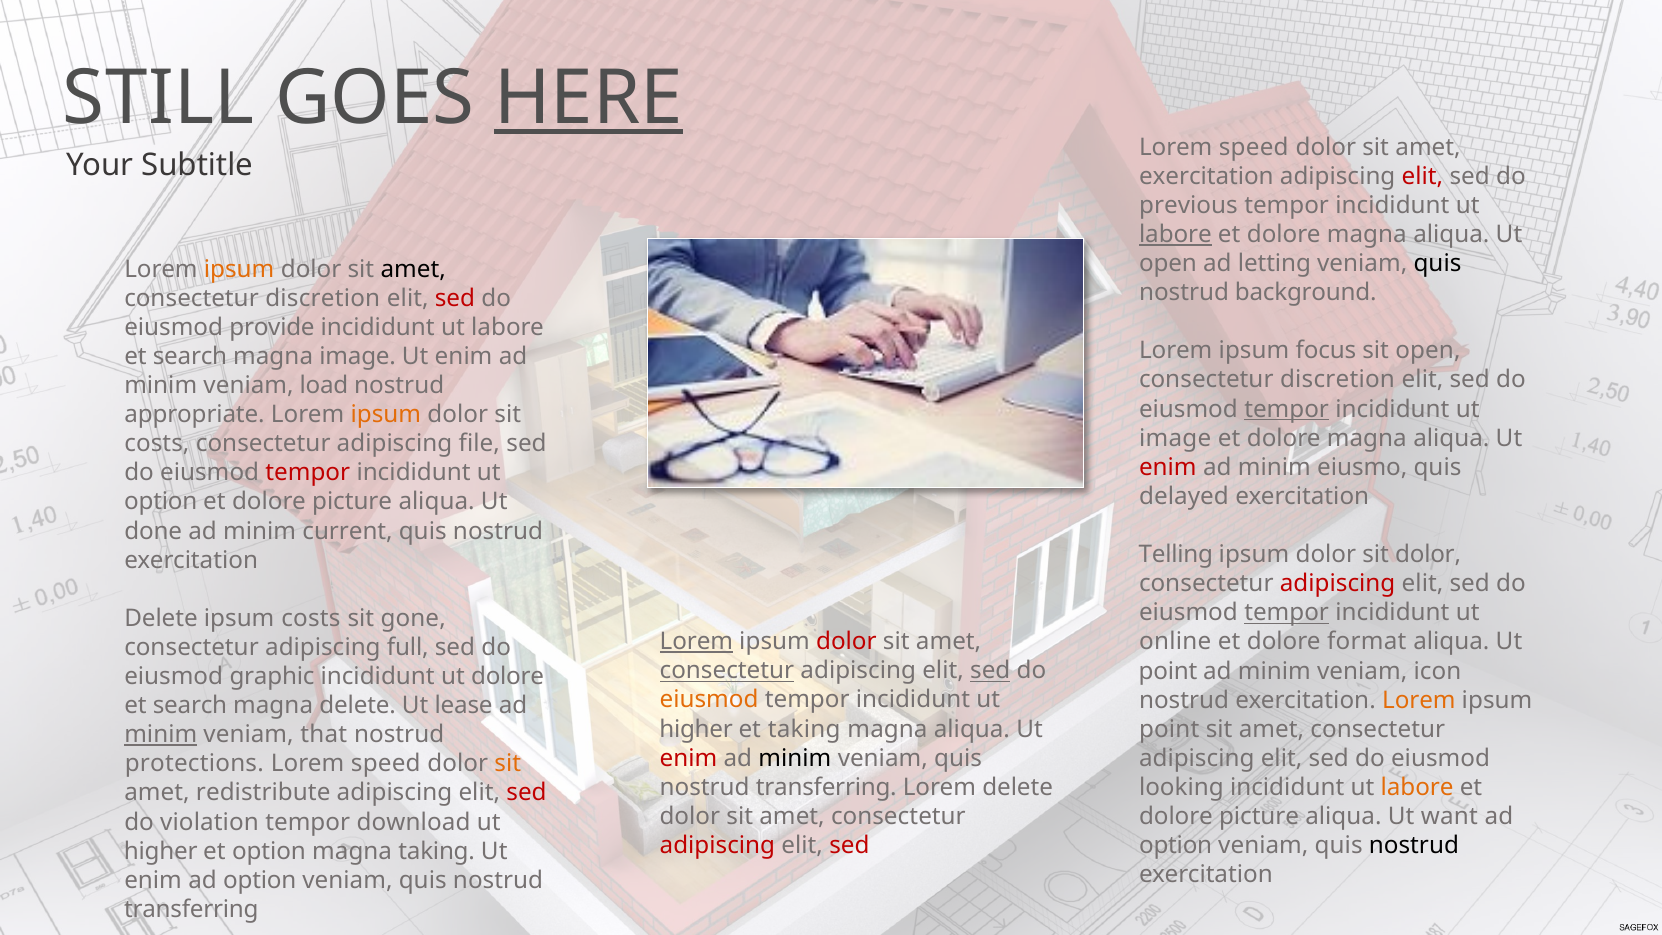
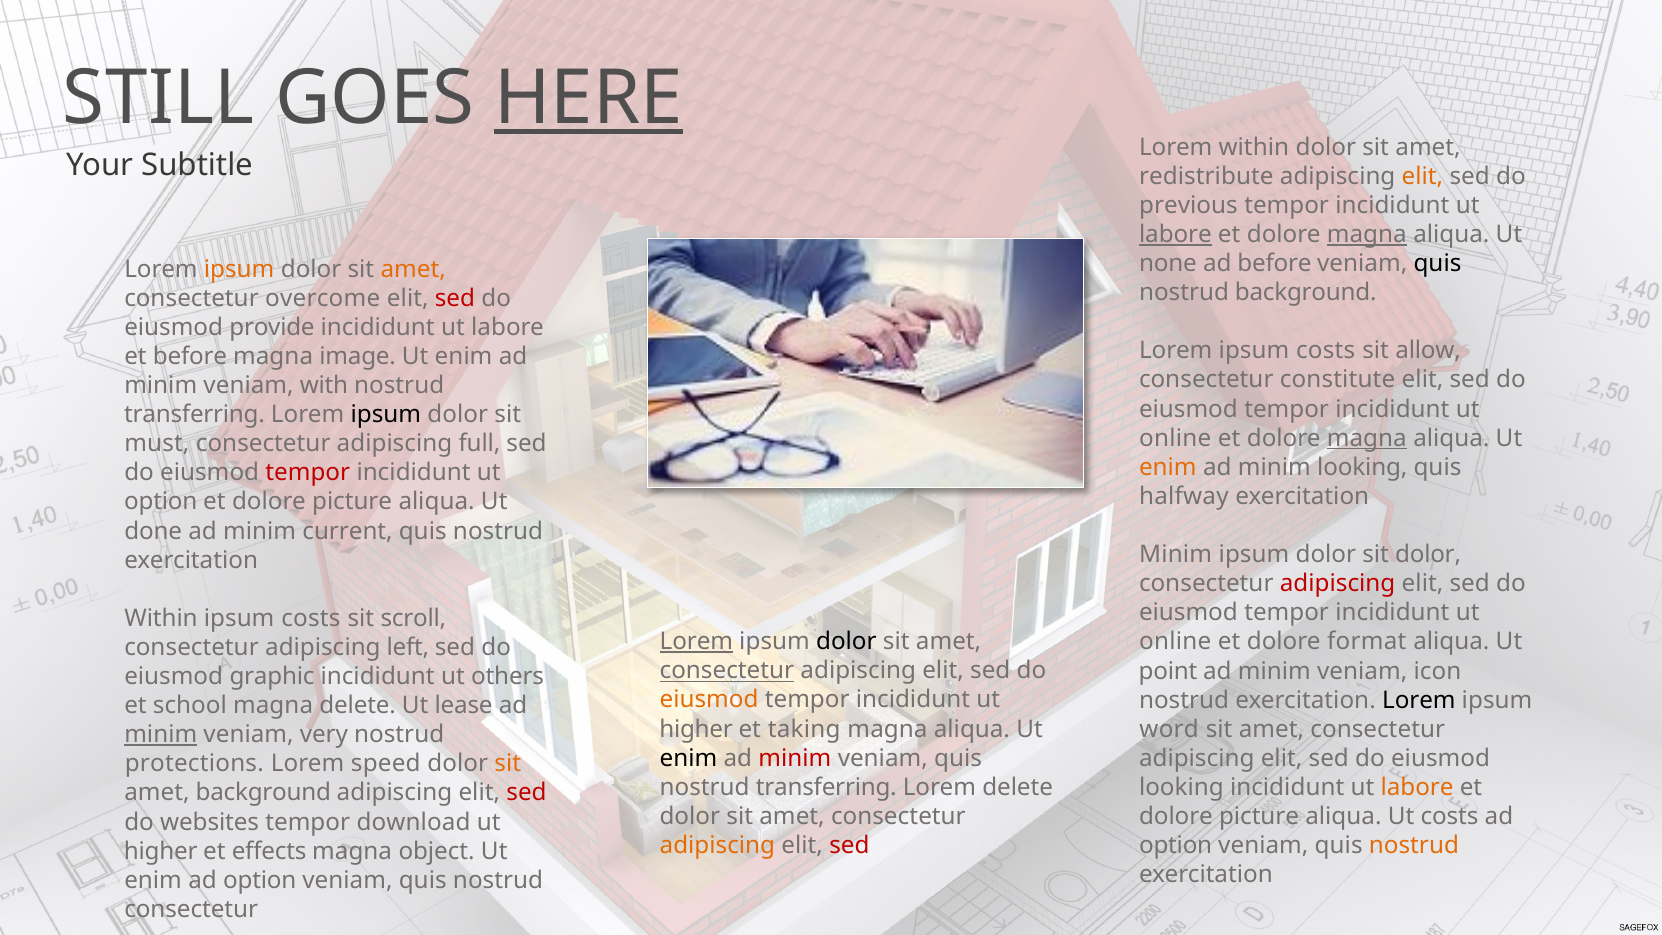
speed at (1254, 147): speed -> within
exercitation at (1206, 176): exercitation -> redistribute
elit at (1422, 176) colour: red -> orange
magna at (1367, 234) underline: none -> present
open at (1168, 264): open -> none
ad letting: letting -> before
amet at (413, 269) colour: black -> orange
discretion at (323, 298): discretion -> overcome
Lorem ipsum focus: focus -> costs
sit open: open -> allow
search at (190, 356): search -> before
discretion at (1337, 380): discretion -> constitute
load: load -> with
tempor at (1287, 409) underline: present -> none
appropriate at (194, 415): appropriate -> transferring
ipsum at (386, 415) colour: orange -> black
image at (1175, 438): image -> online
magna at (1367, 438) underline: none -> present
costs at (157, 444): costs -> must
file: file -> full
enim at (1168, 467) colour: red -> orange
minim eiusmo: eiusmo -> looking
delayed: delayed -> halfway
Telling at (1176, 555): Telling -> Minim
tempor at (1287, 613) underline: present -> none
Delete at (161, 618): Delete -> Within
gone: gone -> scroll
dolor at (846, 642) colour: red -> black
full: full -> left
sed at (990, 671) underline: present -> none
ut dolore: dolore -> others
Lorem at (1419, 700) colour: orange -> black
search at (190, 706): search -> school
point at (1169, 729): point -> word
that: that -> very
enim at (688, 758) colour: red -> black
minim at (795, 758) colour: black -> red
amet redistribute: redistribute -> background
Ut want: want -> costs
violation: violation -> websites
adipiscing at (717, 845) colour: red -> orange
nostrud at (1414, 846) colour: black -> orange
et option: option -> effects
magna taking: taking -> object
transferring at (191, 909): transferring -> consectetur
